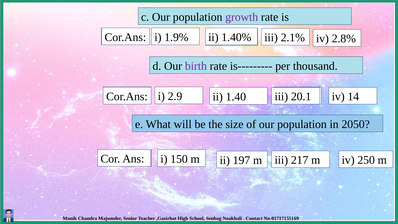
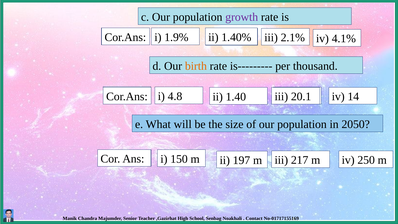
2.8%: 2.8% -> 4.1%
birth colour: purple -> orange
2.9: 2.9 -> 4.8
